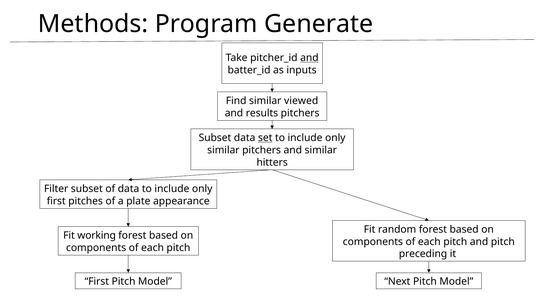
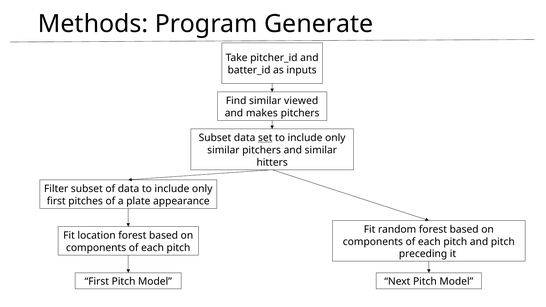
and at (309, 58) underline: present -> none
results: results -> makes
working: working -> location
